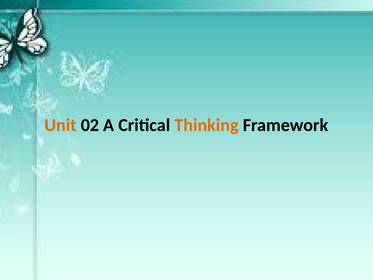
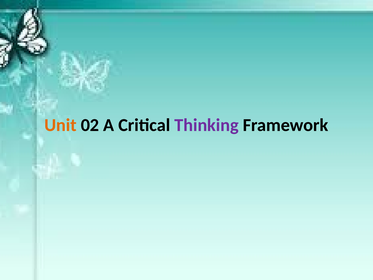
Thinking colour: orange -> purple
